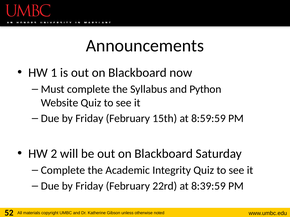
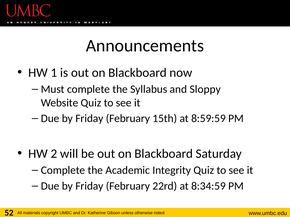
Python: Python -> Sloppy
8:39:59: 8:39:59 -> 8:34:59
